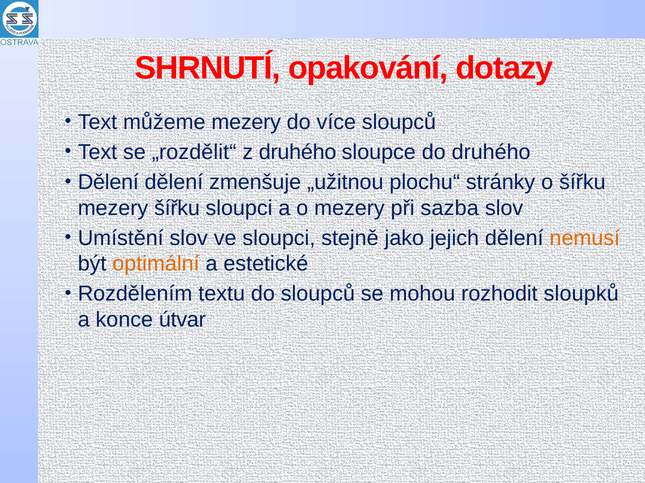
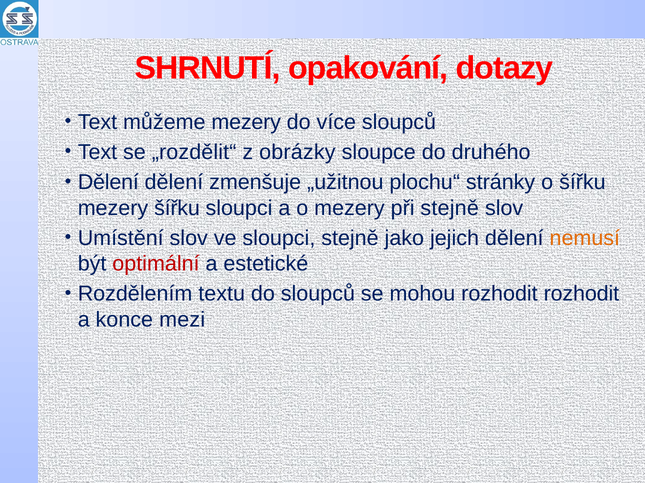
z druhého: druhého -> obrázky
při sazba: sazba -> stejně
optimální colour: orange -> red
rozhodit sloupků: sloupků -> rozhodit
útvar: útvar -> mezi
